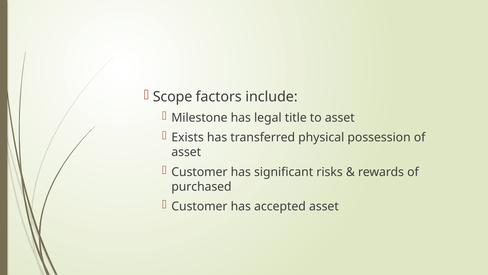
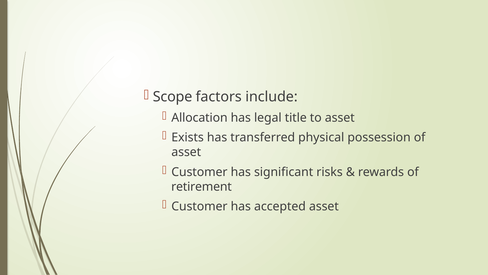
Milestone: Milestone -> Allocation
purchased: purchased -> retirement
